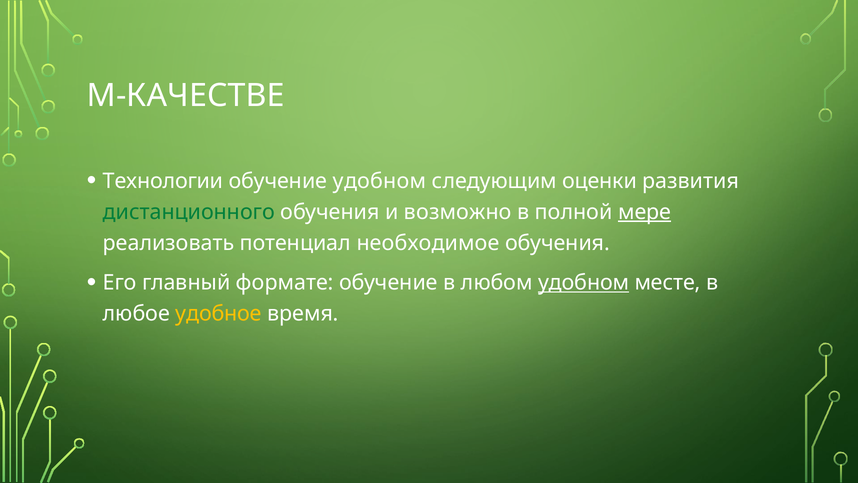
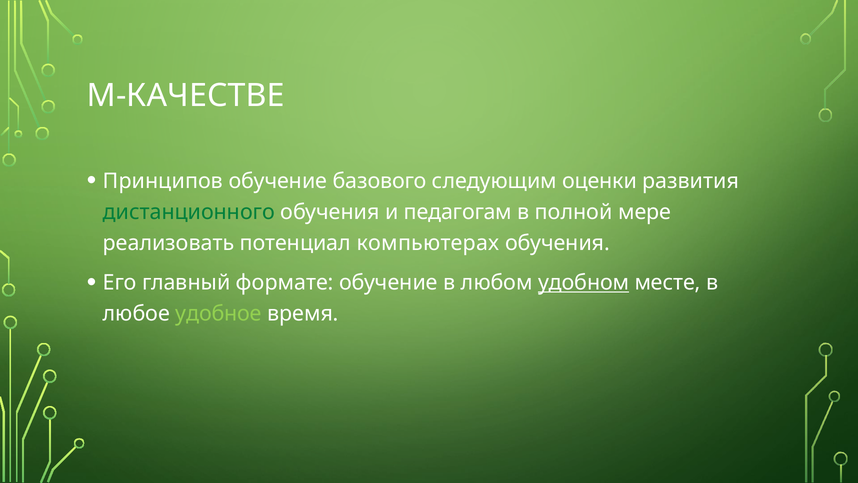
Технологии: Технологии -> Принципов
обучение удобном: удобном -> базового
возможно: возможно -> педагогам
мере underline: present -> none
необходимое: необходимое -> компьютерах
удобное colour: yellow -> light green
